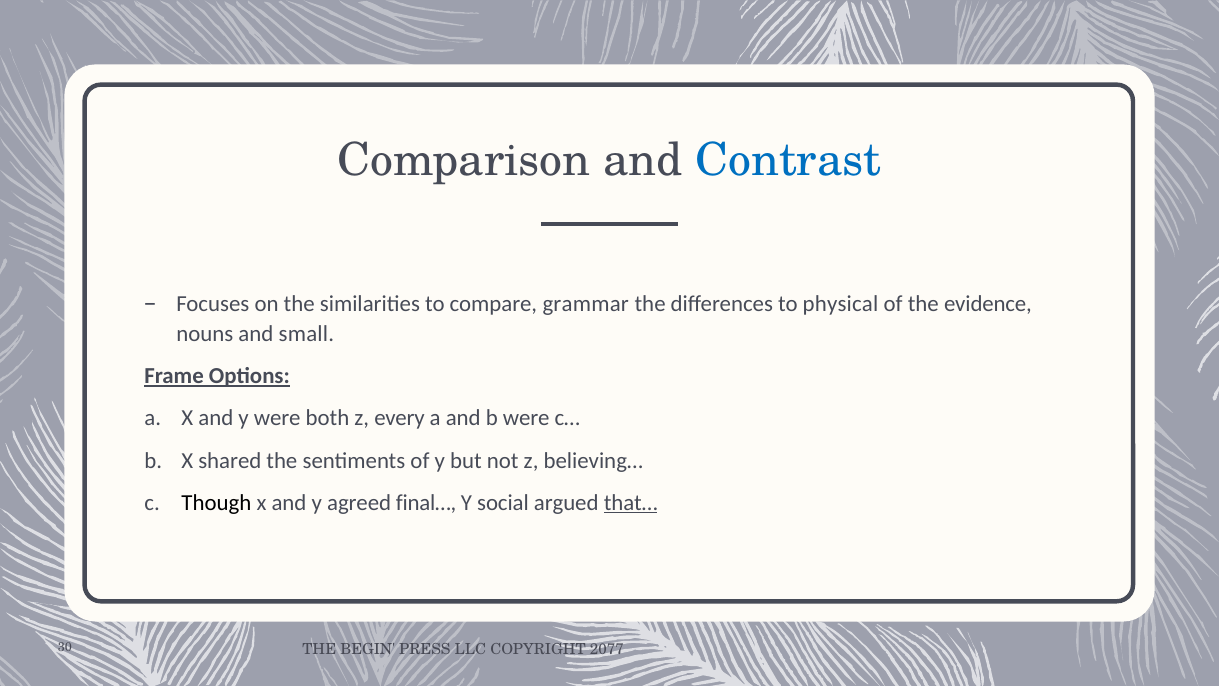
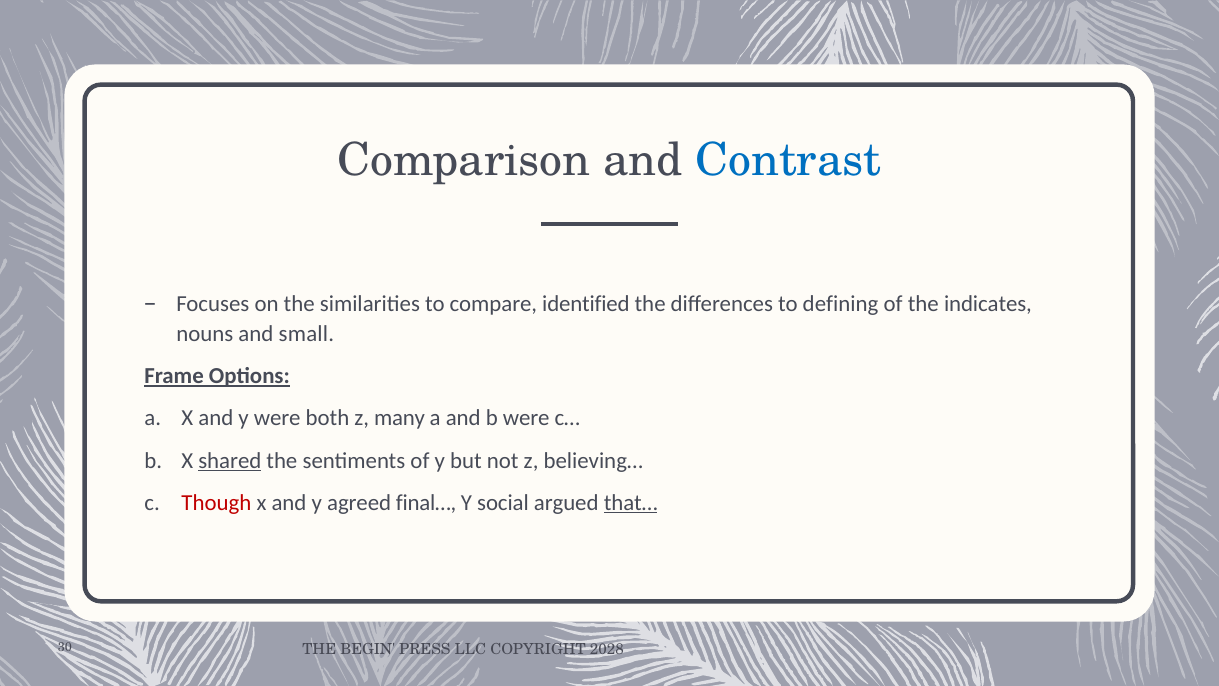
grammar: grammar -> identified
physical: physical -> defining
evidence: evidence -> indicates
every: every -> many
shared underline: none -> present
Though colour: black -> red
2077: 2077 -> 2028
